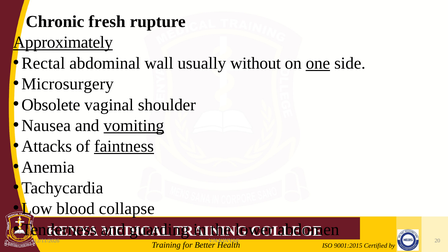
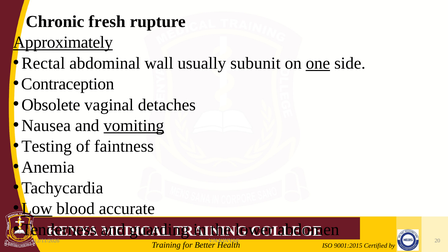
without: without -> subunit
Microsurgery: Microsurgery -> Contraception
shoulder: shoulder -> detaches
Attacks: Attacks -> Testing
faintness underline: present -> none
Low underline: none -> present
collapse: collapse -> accurate
